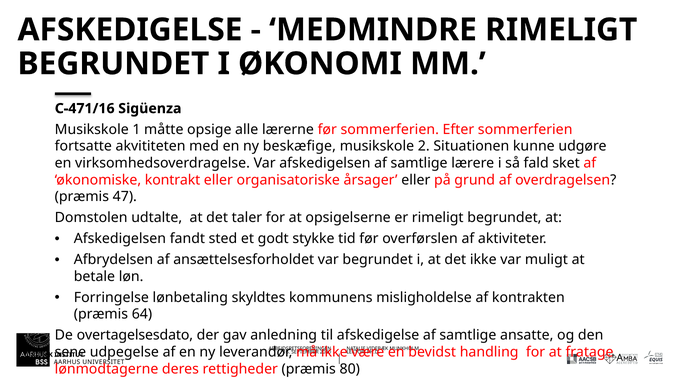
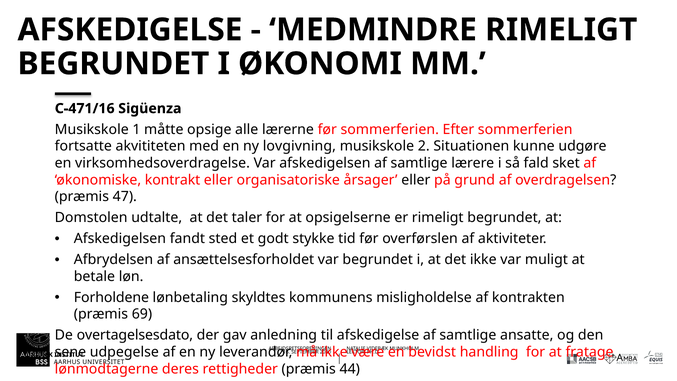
beskæfige: beskæfige -> lovgivning
Forringelse: Forringelse -> Forholdene
64: 64 -> 69
80: 80 -> 44
